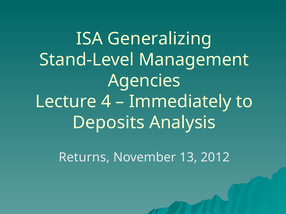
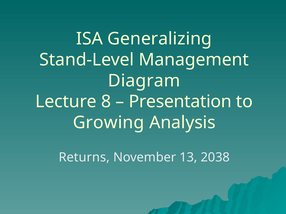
Agencies: Agencies -> Diagram
4: 4 -> 8
Immediately: Immediately -> Presentation
Deposits: Deposits -> Growing
2012: 2012 -> 2038
